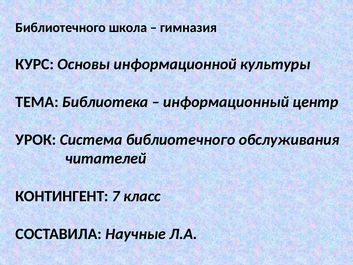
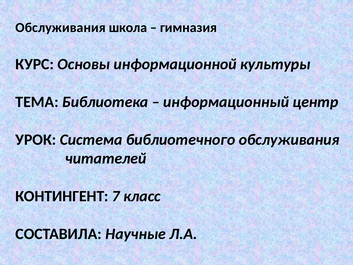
Библиотечного at (61, 27): Библиотечного -> Обслуживания
